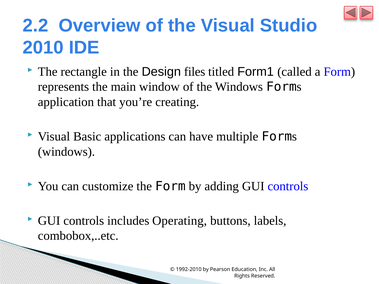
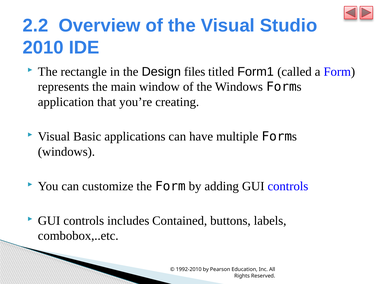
Operating: Operating -> Contained
